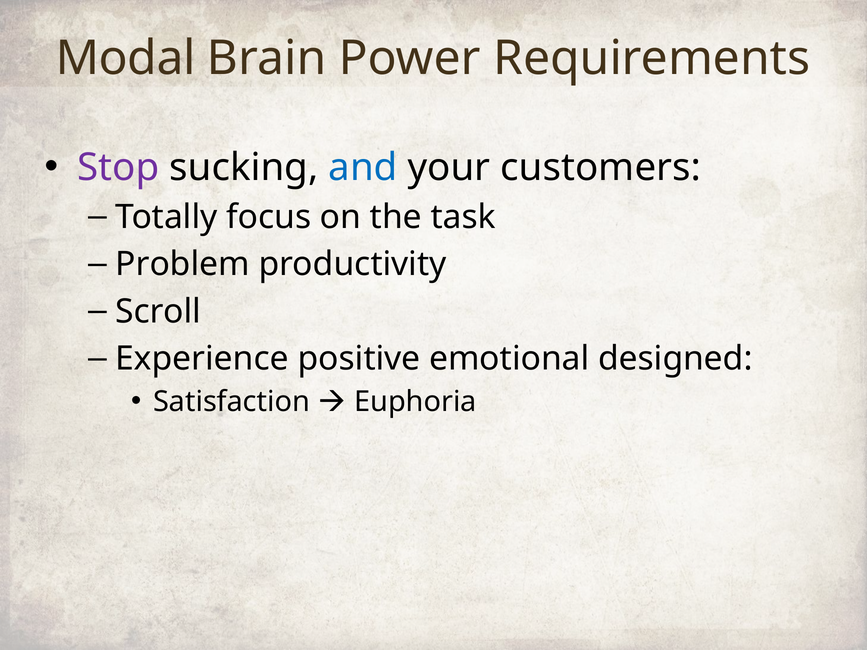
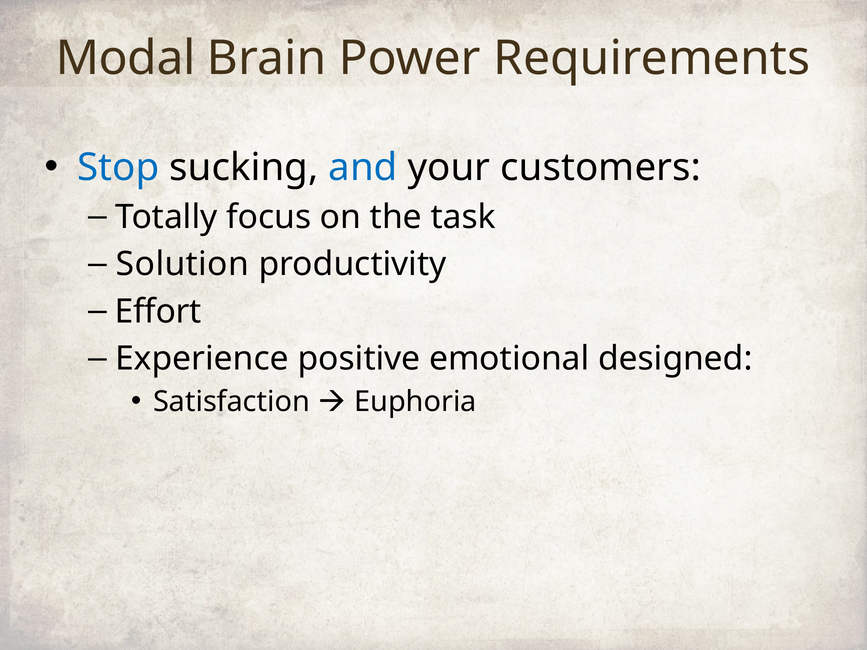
Stop colour: purple -> blue
Problem: Problem -> Solution
Scroll: Scroll -> Effort
